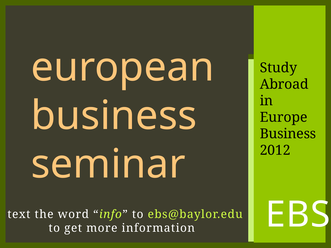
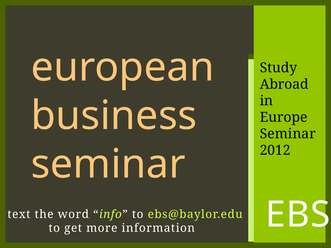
Business at (288, 134): Business -> Seminar
